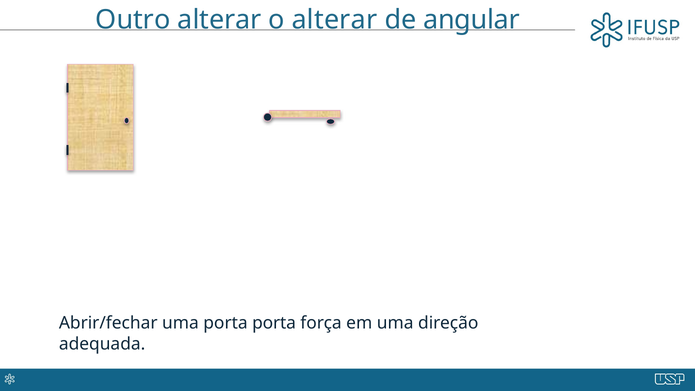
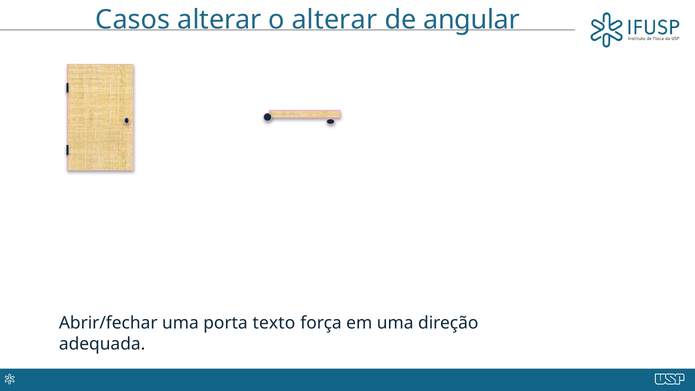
Outro: Outro -> Casos
porta porta: porta -> texto
